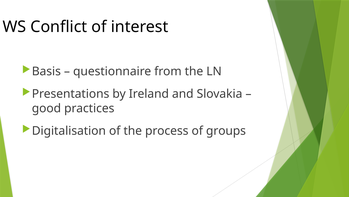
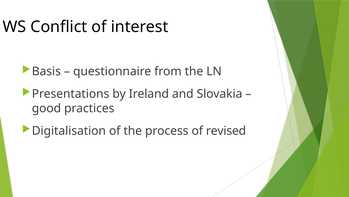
groups: groups -> revised
